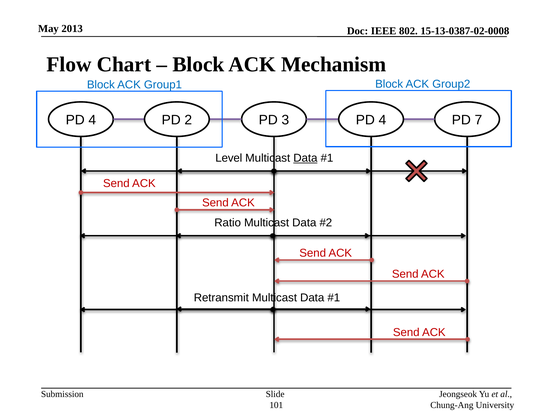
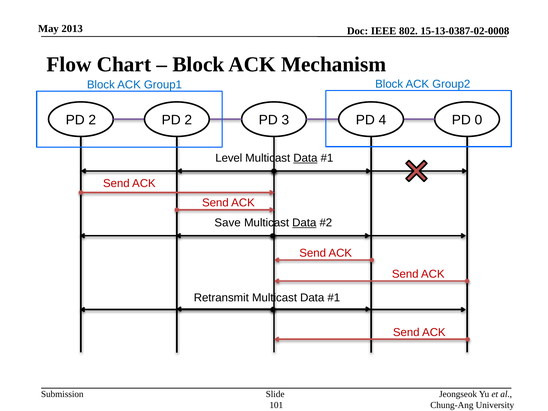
4 at (92, 120): 4 -> 2
7: 7 -> 0
Ratio: Ratio -> Save
Data at (304, 223) underline: none -> present
